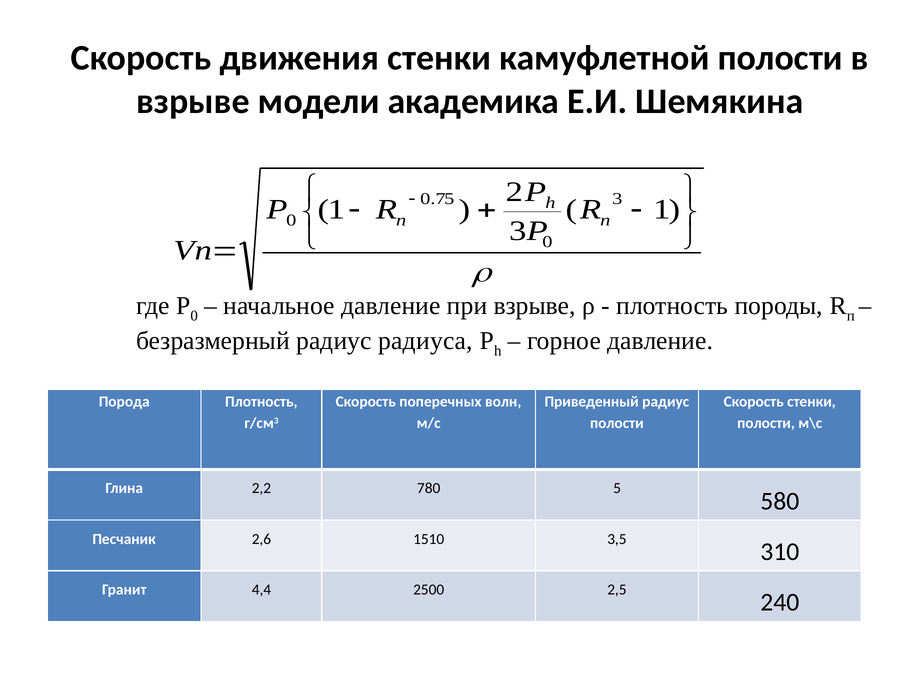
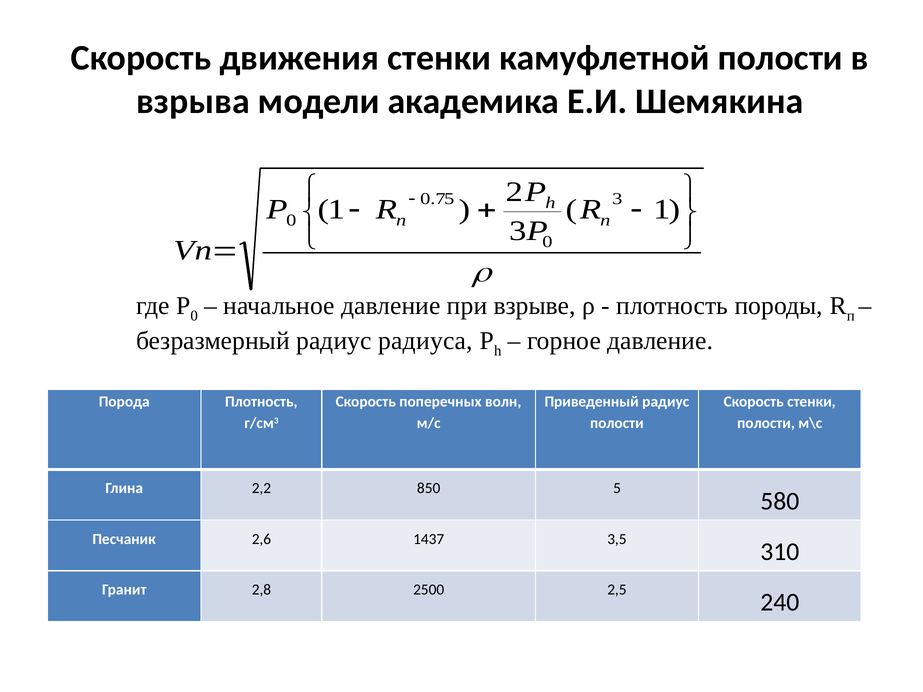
взрыве at (193, 101): взрыве -> взрыва
780: 780 -> 850
1510: 1510 -> 1437
4,4: 4,4 -> 2,8
